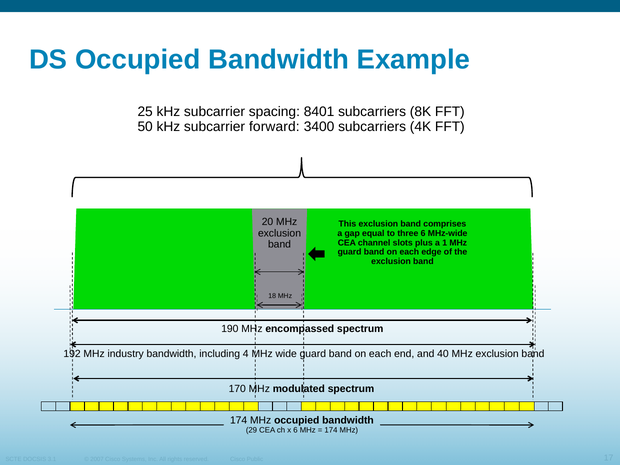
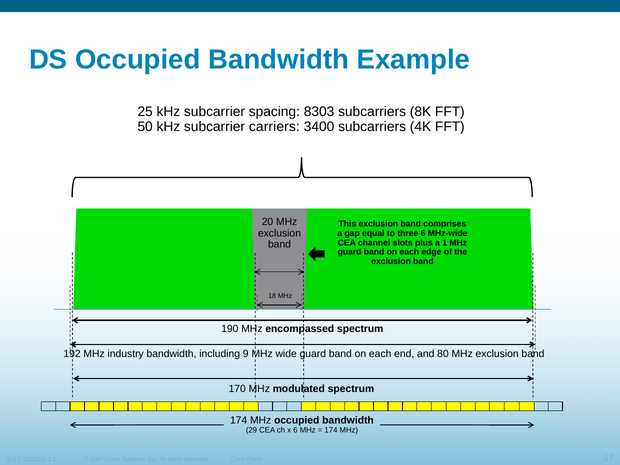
8401: 8401 -> 8303
forward: forward -> carriers
4: 4 -> 9
40: 40 -> 80
